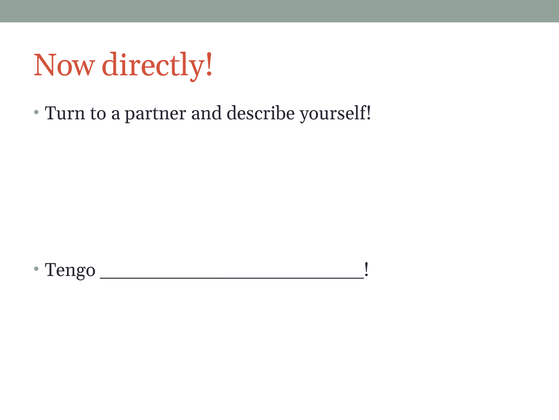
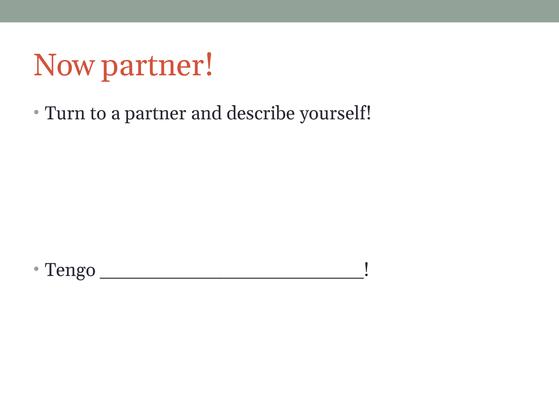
Now directly: directly -> partner
